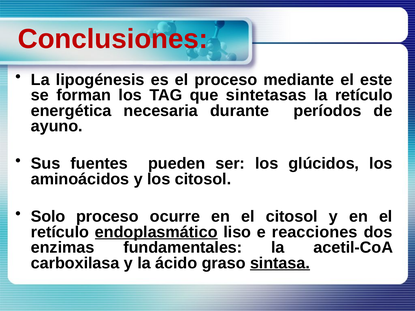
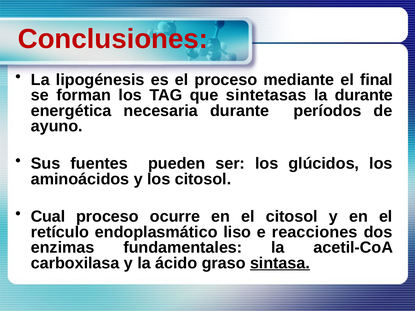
este: este -> final
la retículo: retículo -> durante
Solo: Solo -> Cual
endoplasmático underline: present -> none
